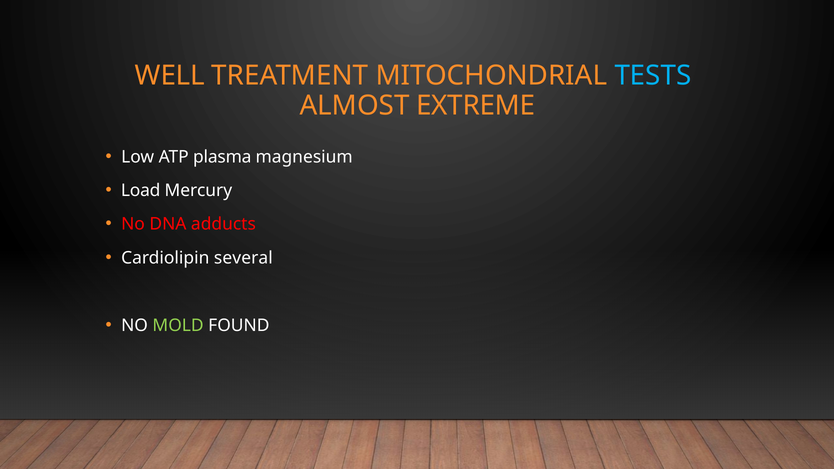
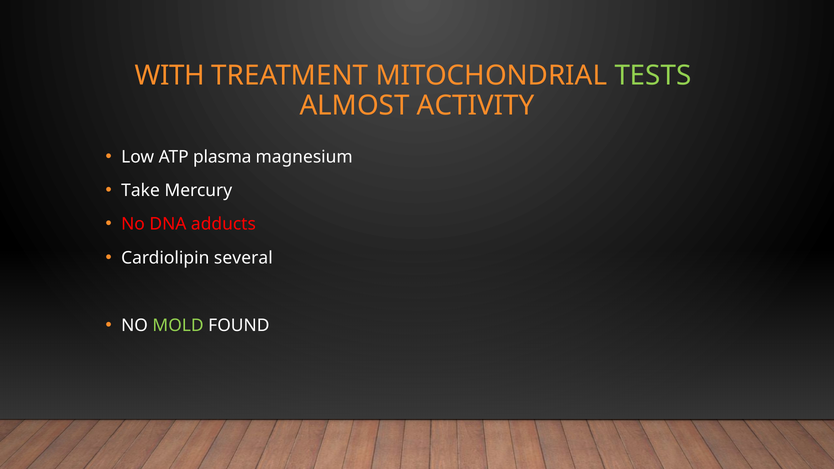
WELL: WELL -> WITH
TESTS colour: light blue -> light green
EXTREME: EXTREME -> ACTIVITY
Load: Load -> Take
